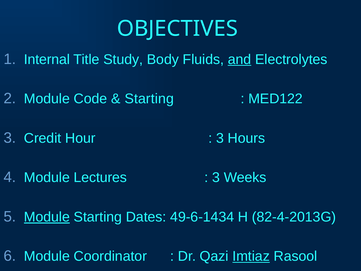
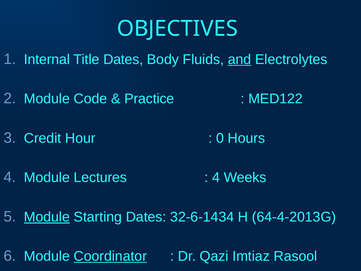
Title Study: Study -> Dates
Starting at (149, 99): Starting -> Practice
3 at (220, 138): 3 -> 0
3 at (216, 177): 3 -> 4
49-6-1434: 49-6-1434 -> 32-6-1434
82-4-2013G: 82-4-2013G -> 64-4-2013G
Coordinator underline: none -> present
Imtiaz underline: present -> none
